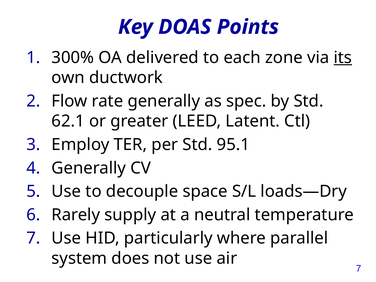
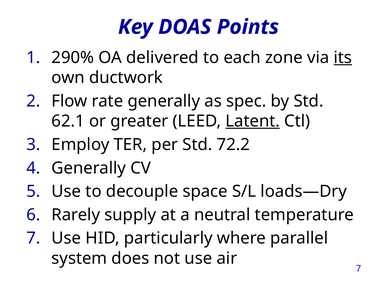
300%: 300% -> 290%
Latent underline: none -> present
95.1: 95.1 -> 72.2
